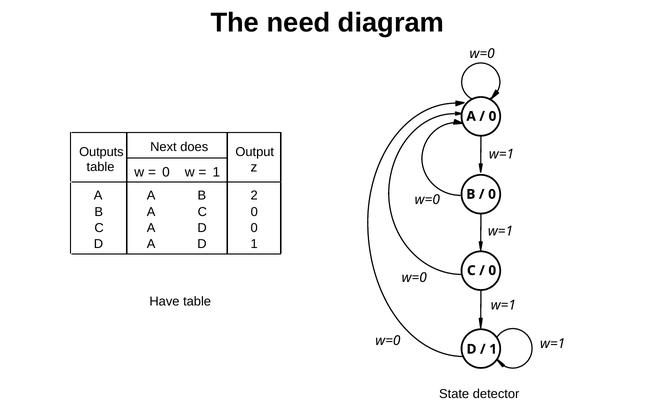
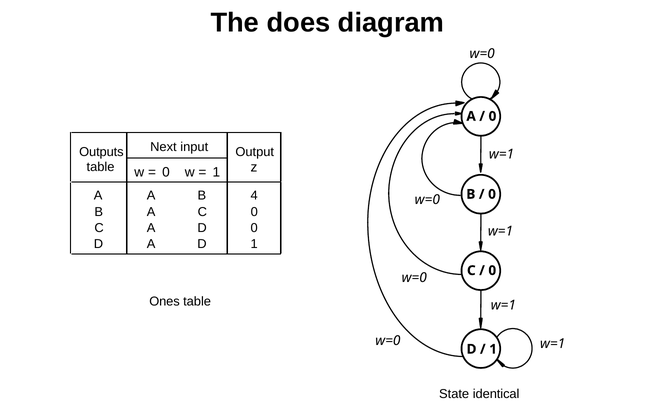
need: need -> does
does: does -> input
2: 2 -> 4
Have: Have -> Ones
detector: detector -> identical
